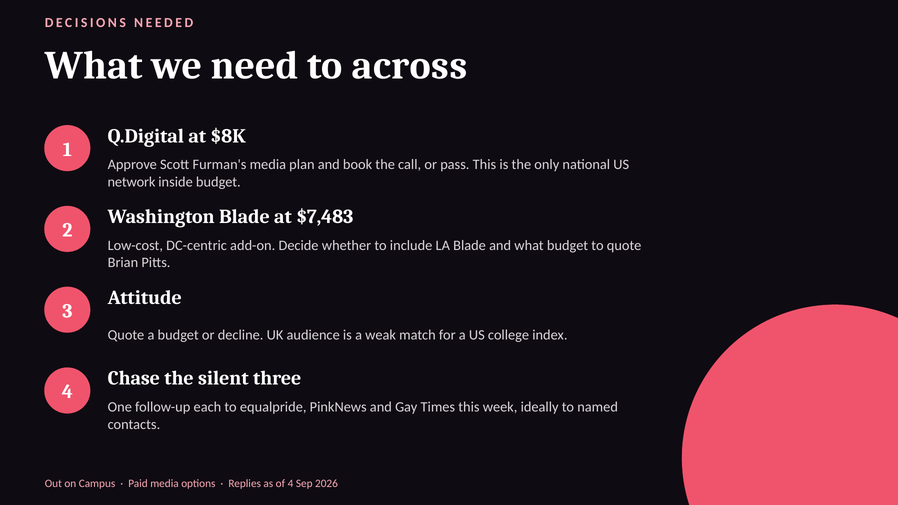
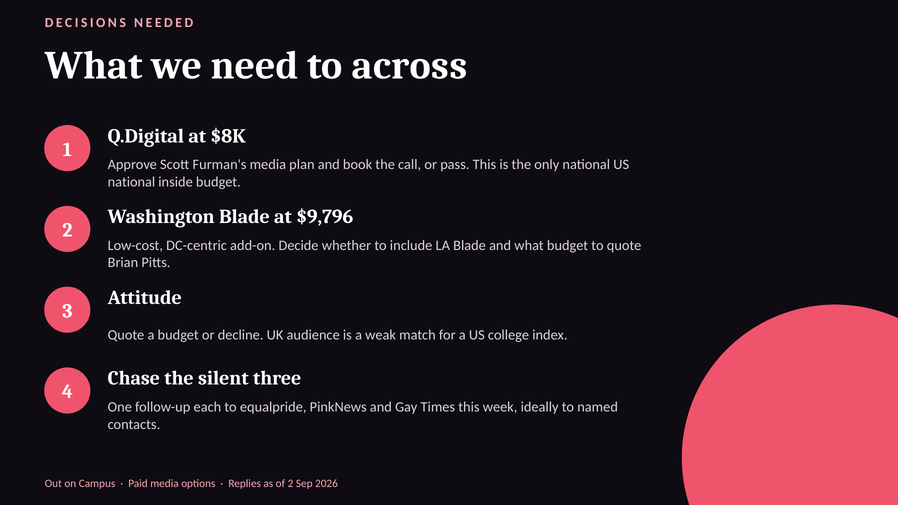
network at (132, 182): network -> national
$7,483: $7,483 -> $9,796
of 4: 4 -> 2
